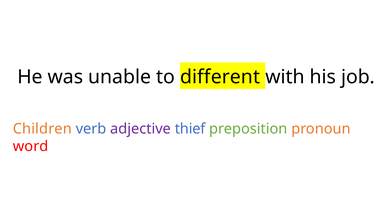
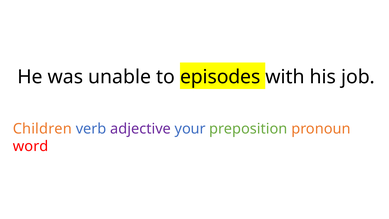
different: different -> episodes
thief: thief -> your
